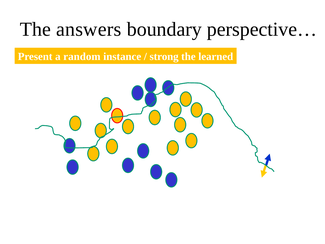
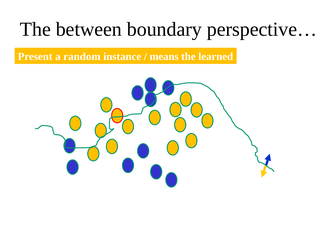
answers: answers -> between
strong: strong -> means
